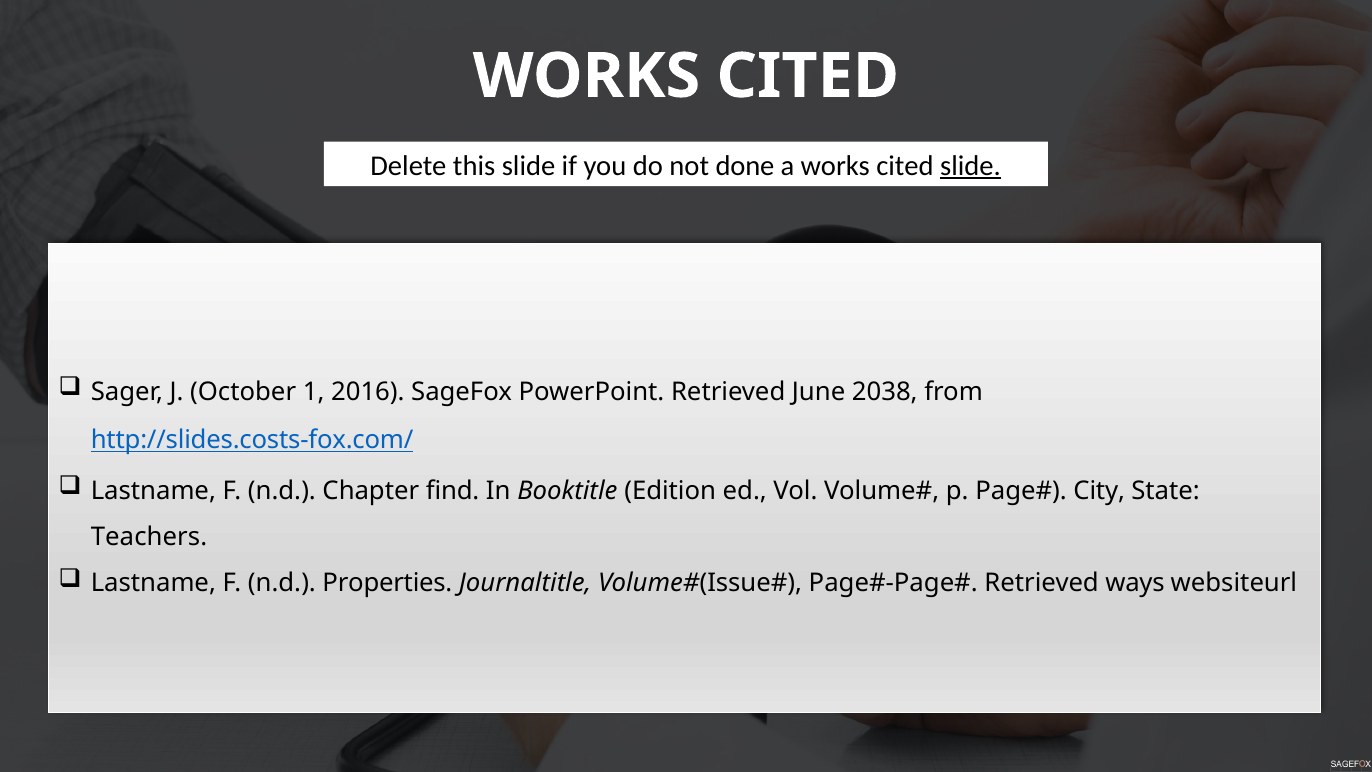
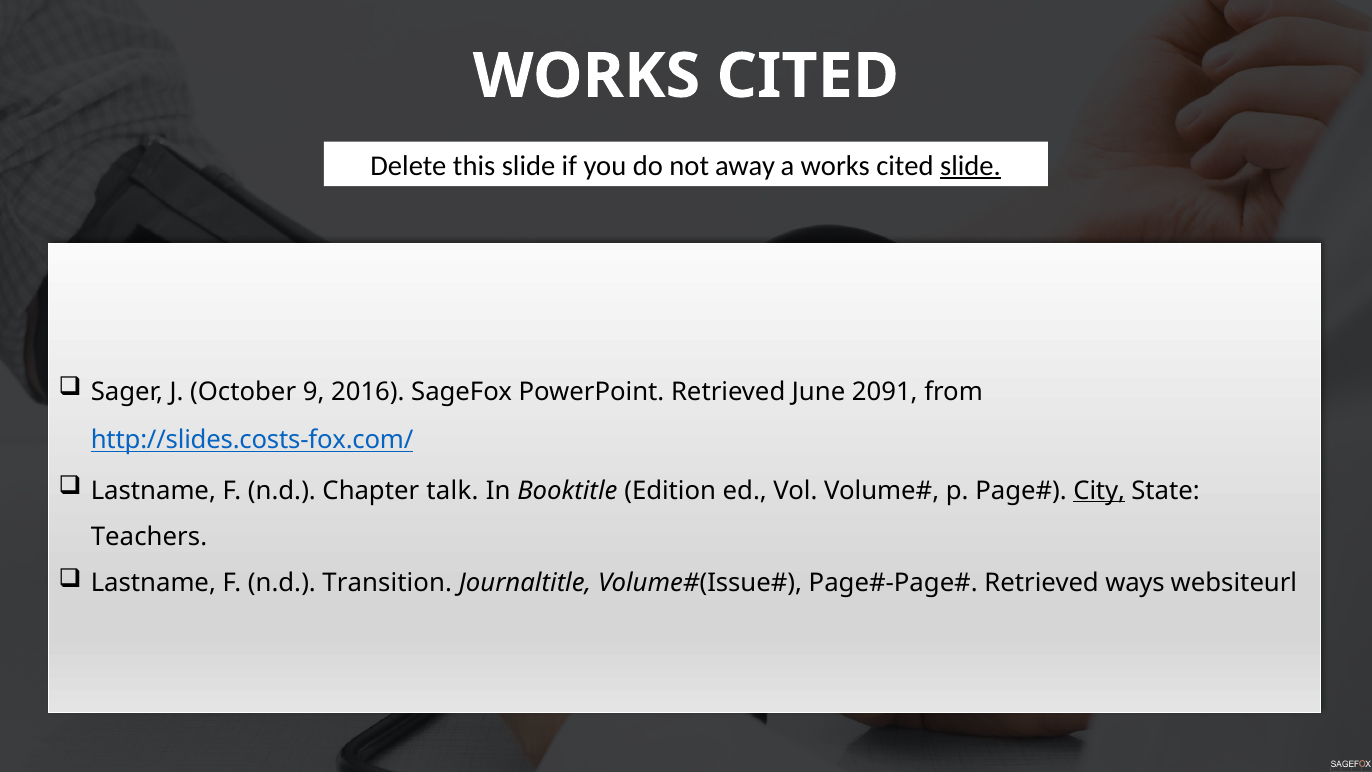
done: done -> away
1: 1 -> 9
2038: 2038 -> 2091
find: find -> talk
City underline: none -> present
Properties: Properties -> Transition
